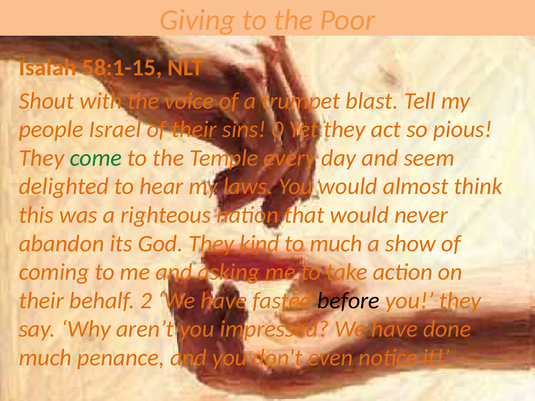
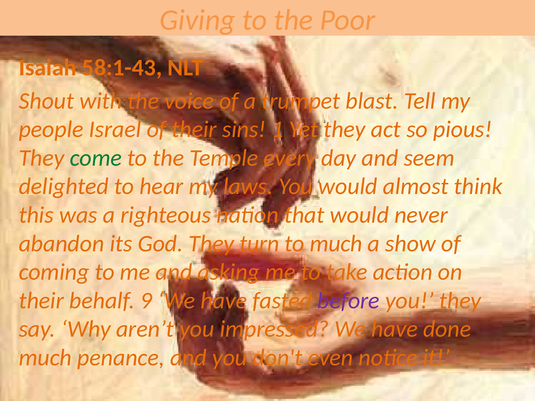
58:1-15: 58:1-15 -> 58:1-43
0: 0 -> 1
kind: kind -> turn
2: 2 -> 9
before colour: black -> purple
